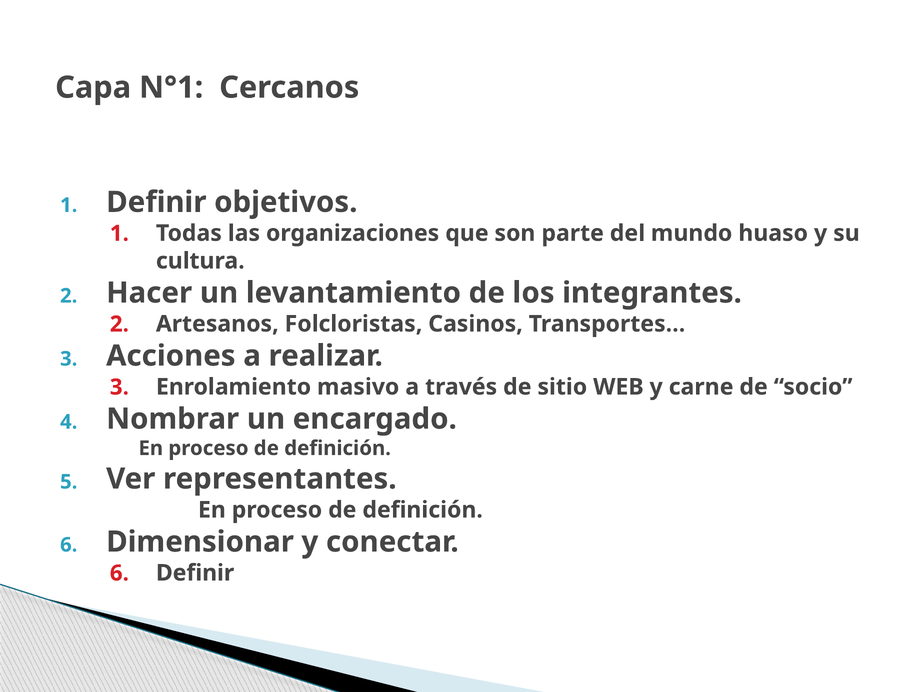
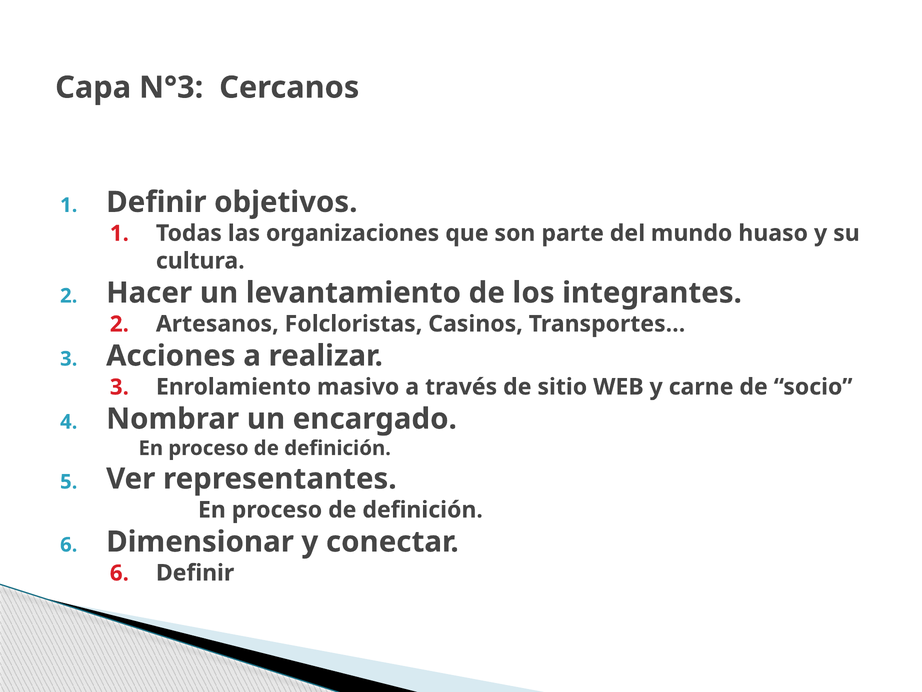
N°1: N°1 -> N°3
